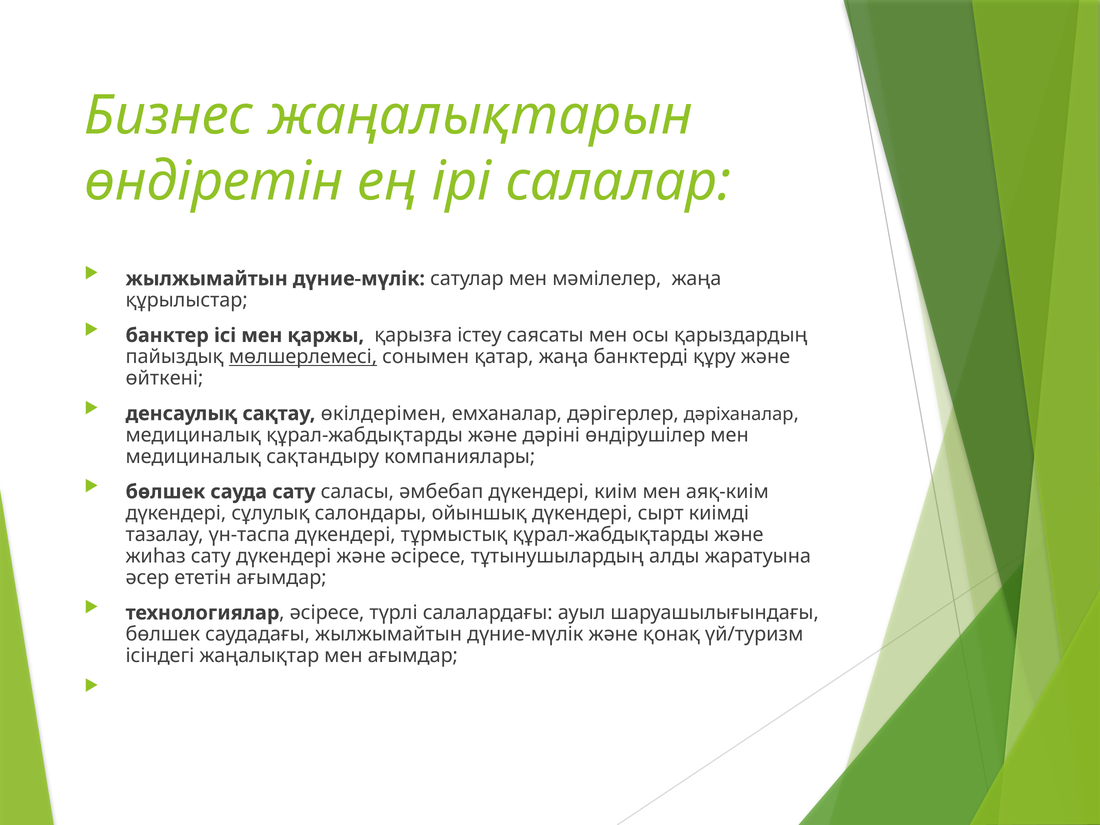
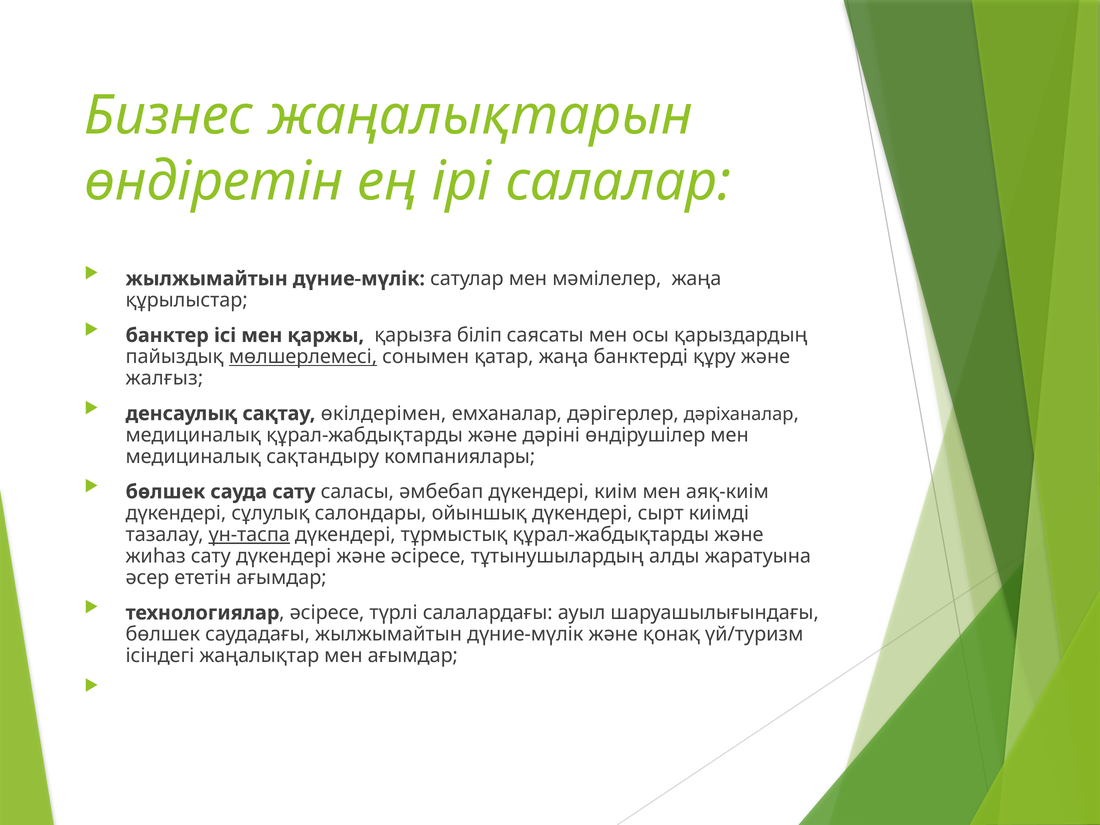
iстеу: iстеу -> бiлiп
өйткенi: өйткенi -> жалғыз
үн-таспа underline: none -> present
